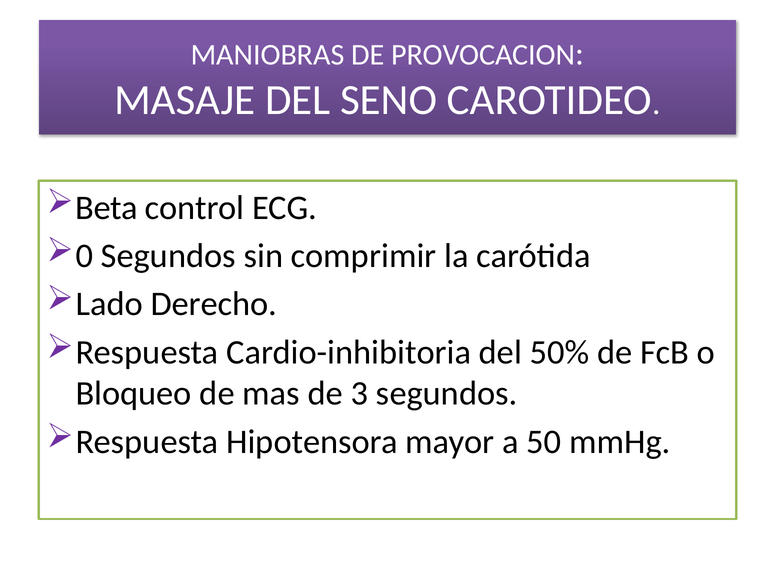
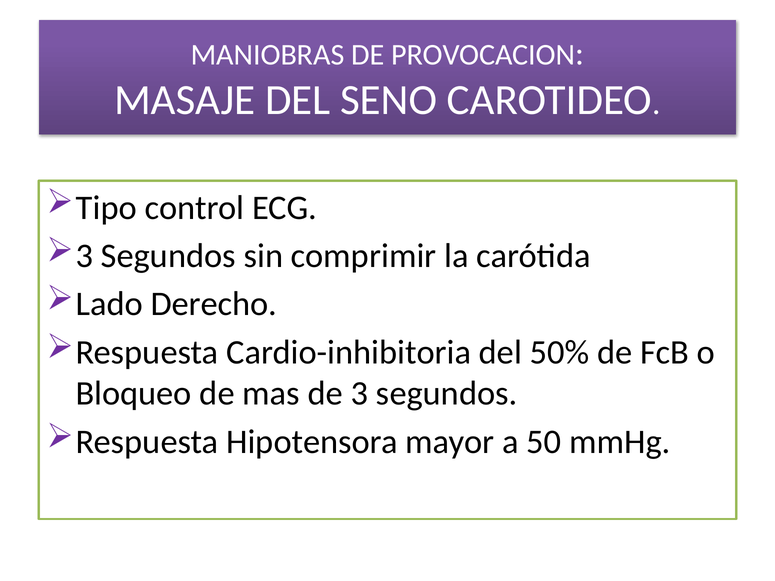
Beta: Beta -> Tipo
0 at (84, 256): 0 -> 3
